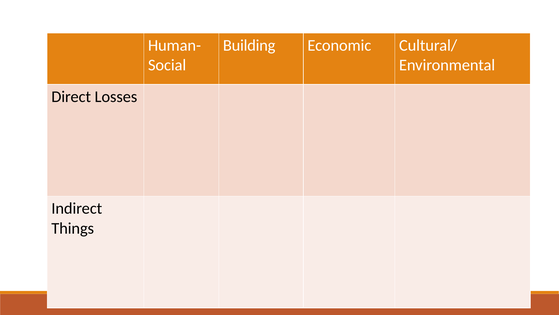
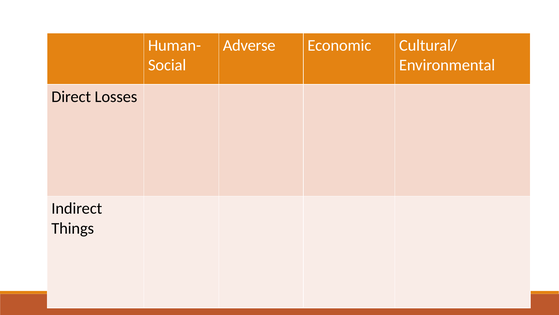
Building: Building -> Adverse
